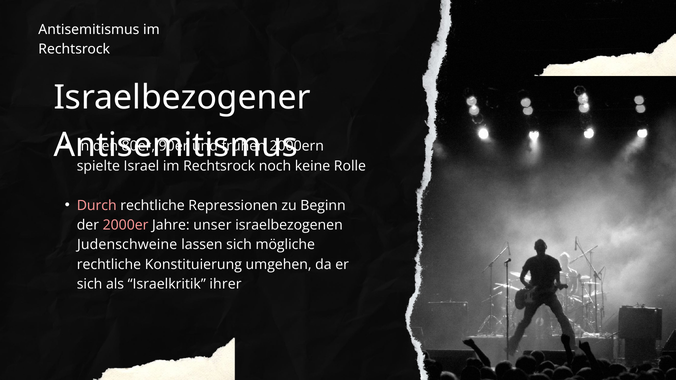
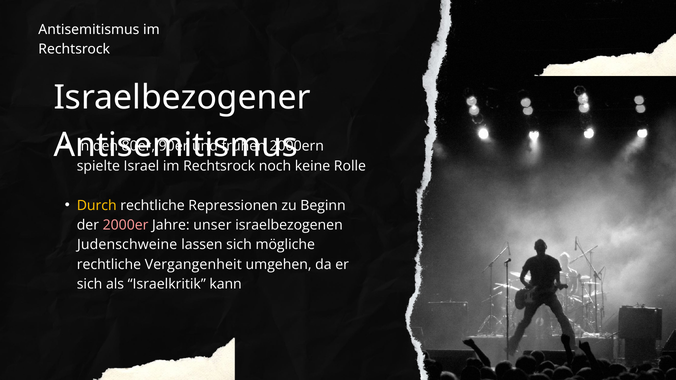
Durch colour: pink -> yellow
Konstituierung: Konstituierung -> Vergangenheit
ihrer: ihrer -> kann
